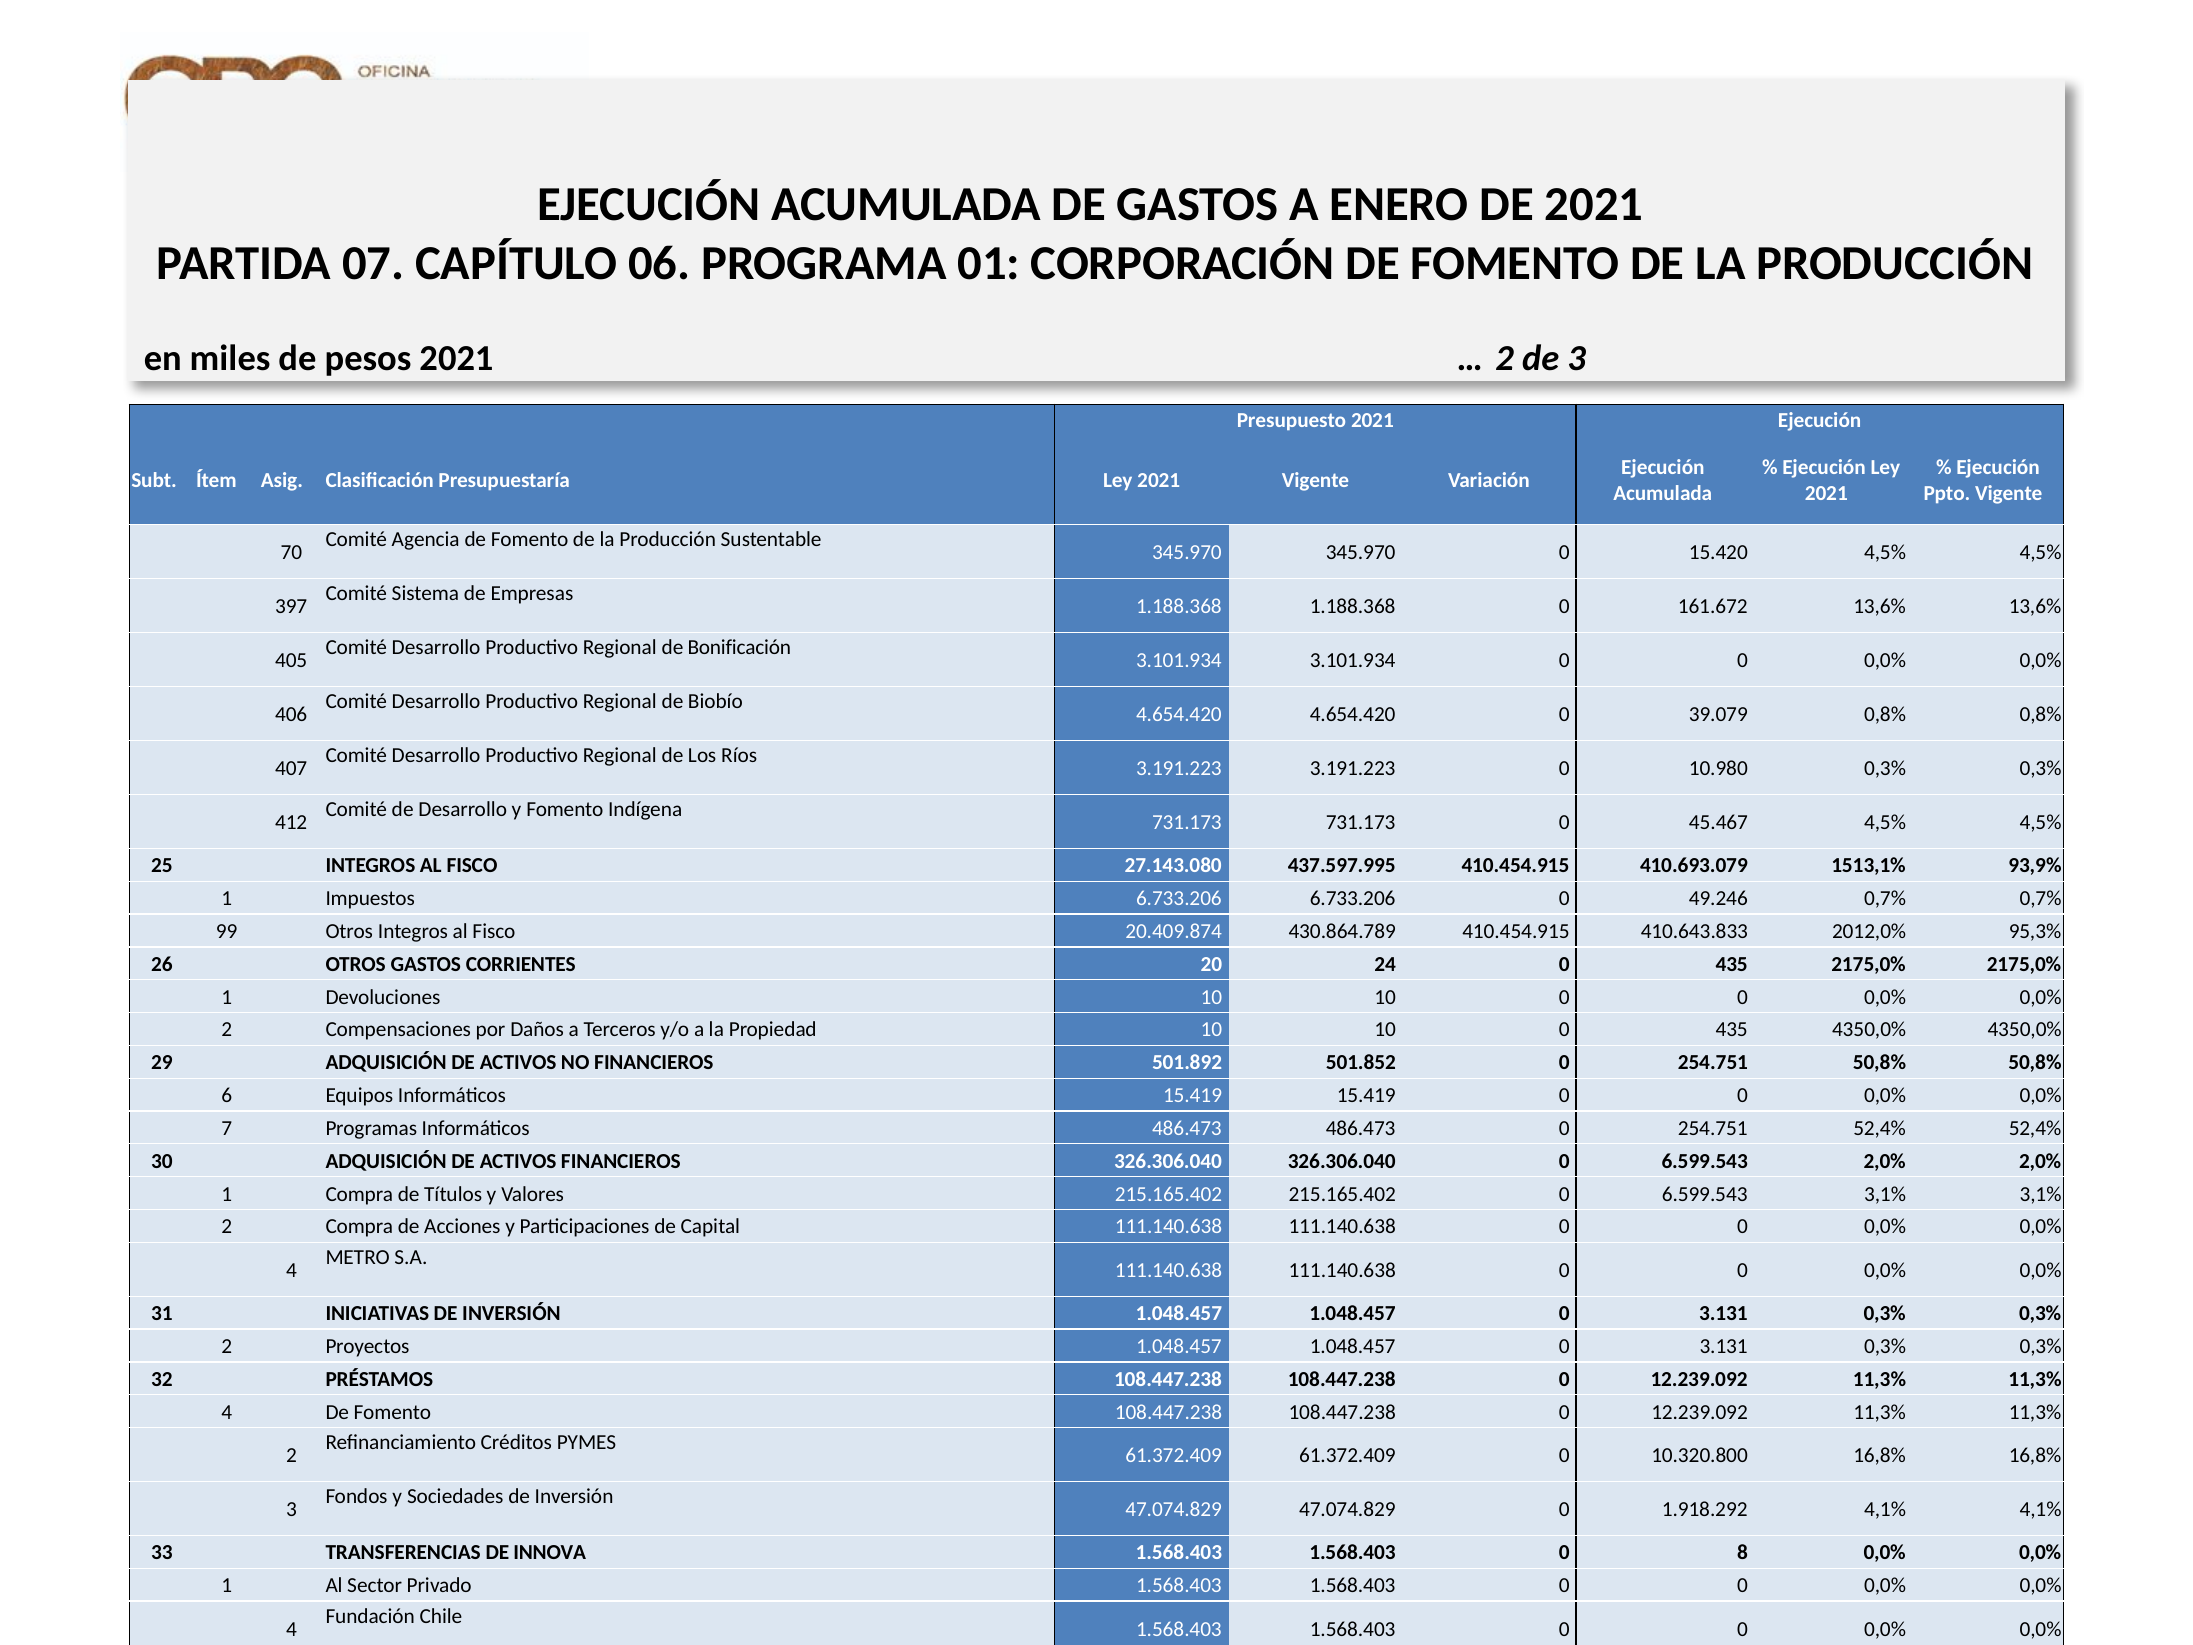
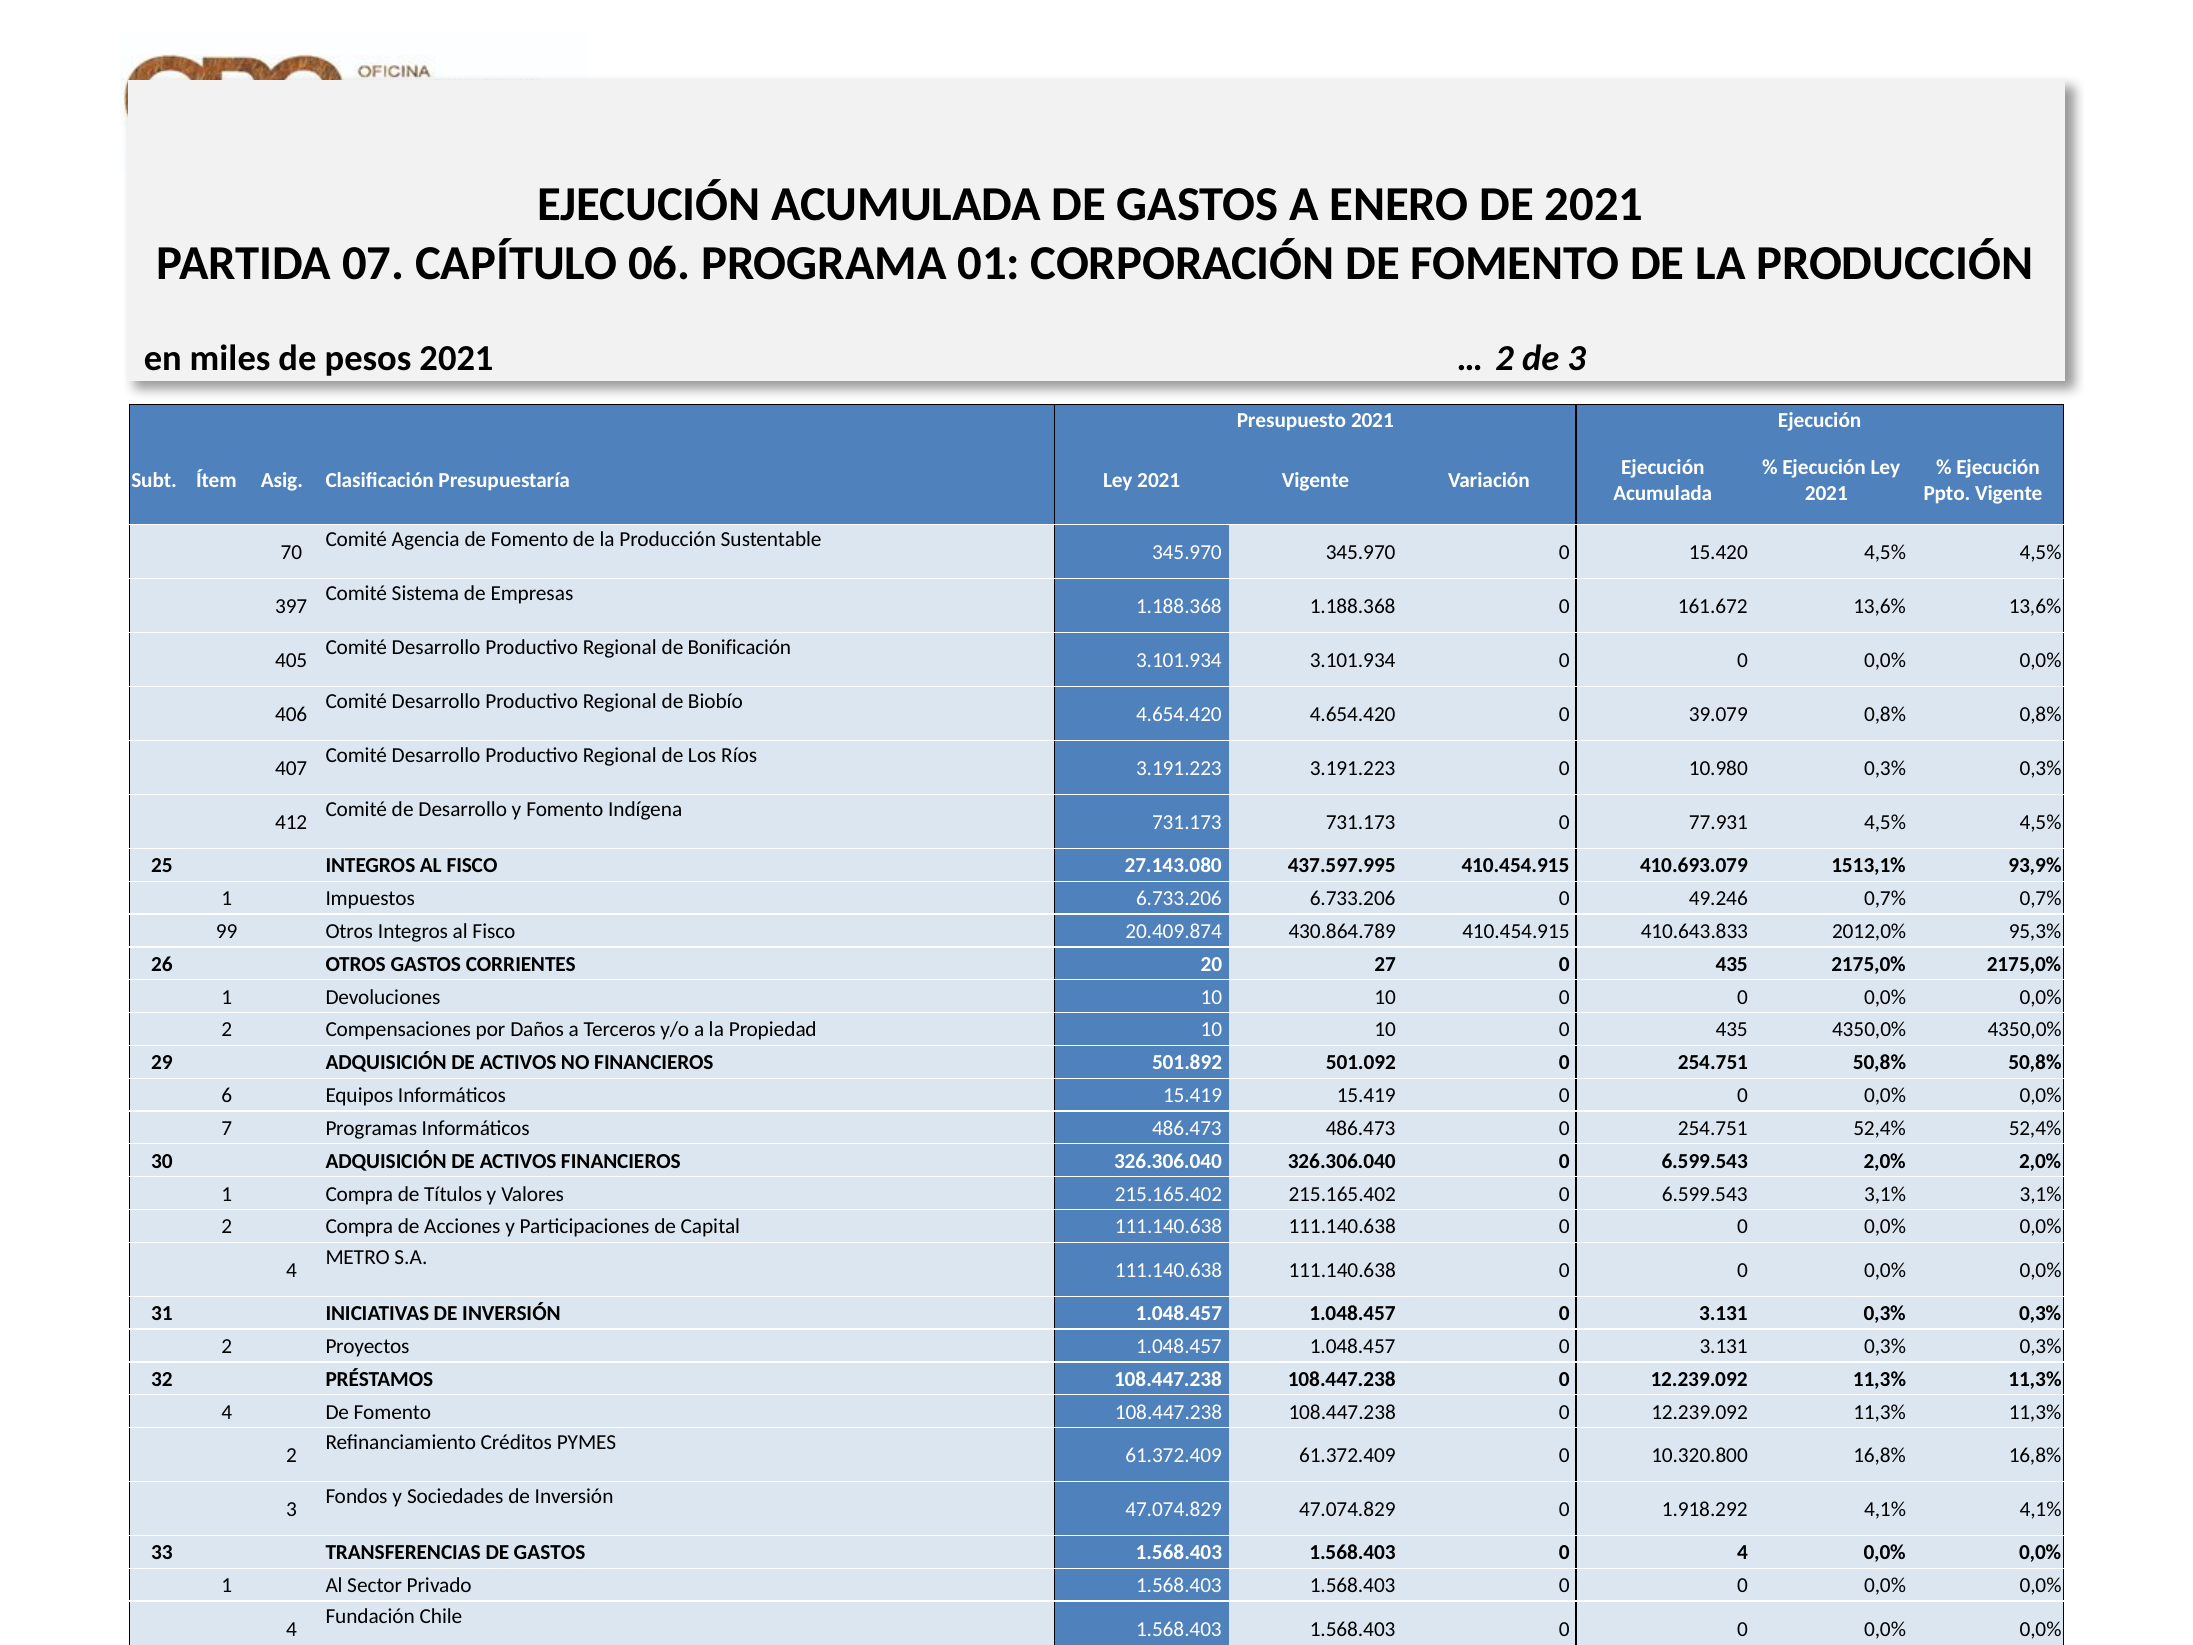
45.467: 45.467 -> 77.931
24: 24 -> 27
501.852: 501.852 -> 501.092
TRANSFERENCIAS DE INNOVA: INNOVA -> GASTOS
0 8: 8 -> 4
